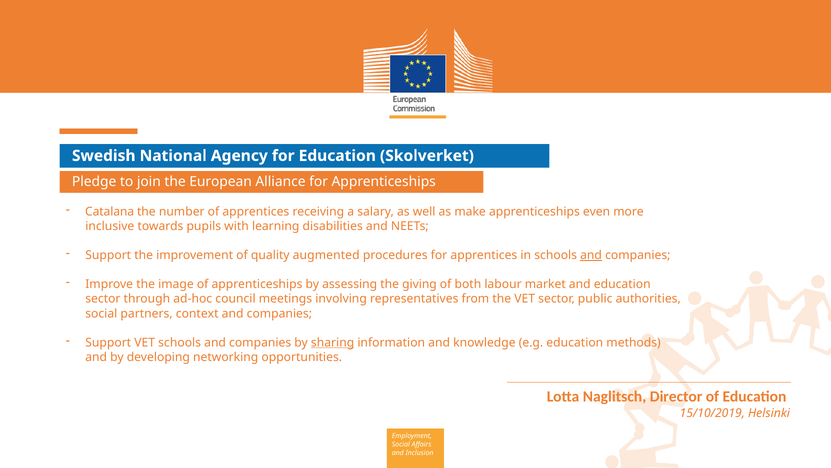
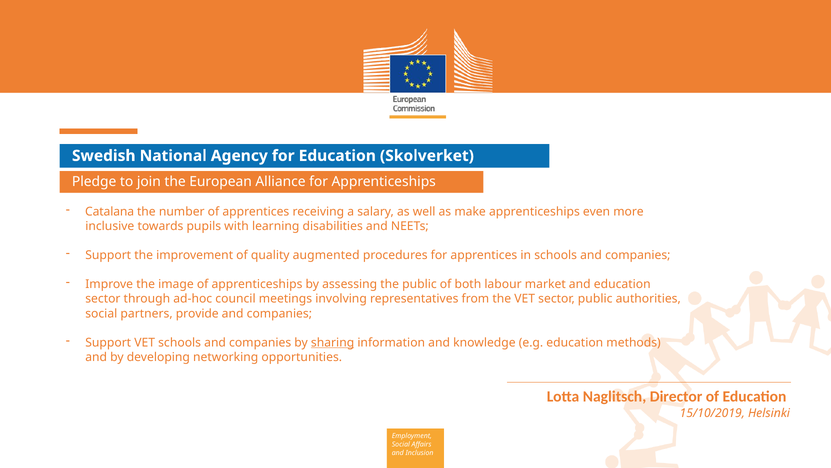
and at (591, 255) underline: present -> none
the giving: giving -> public
context: context -> provide
